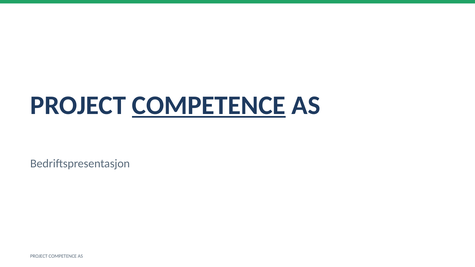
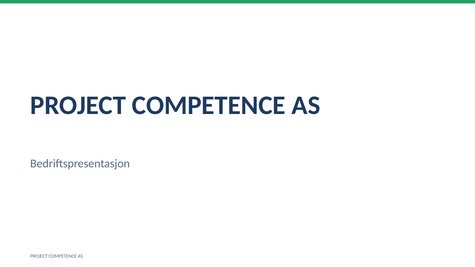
COMPETENCE at (209, 105) underline: present -> none
